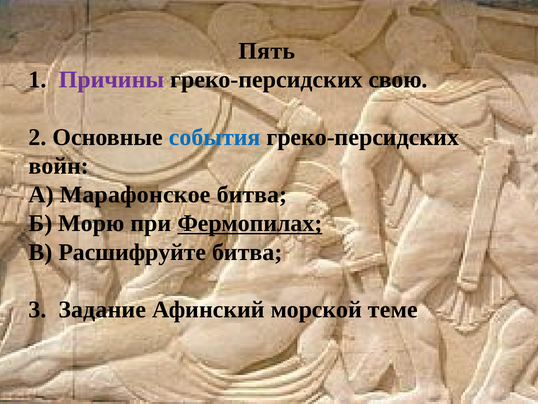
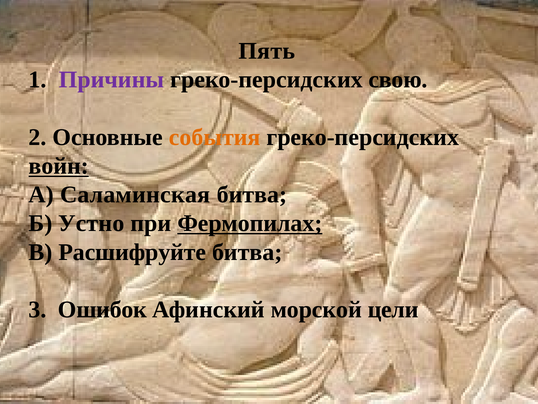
события colour: blue -> orange
войн underline: none -> present
Марафонское: Марафонское -> Саламинская
Морю: Морю -> Устно
Задание: Задание -> Ошибок
теме: теме -> цели
